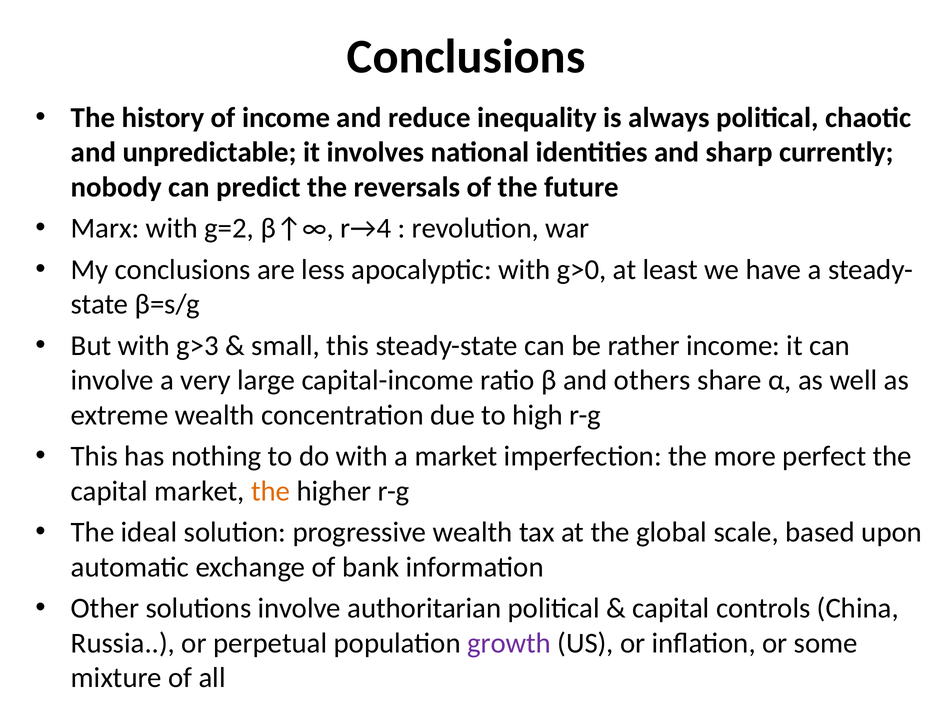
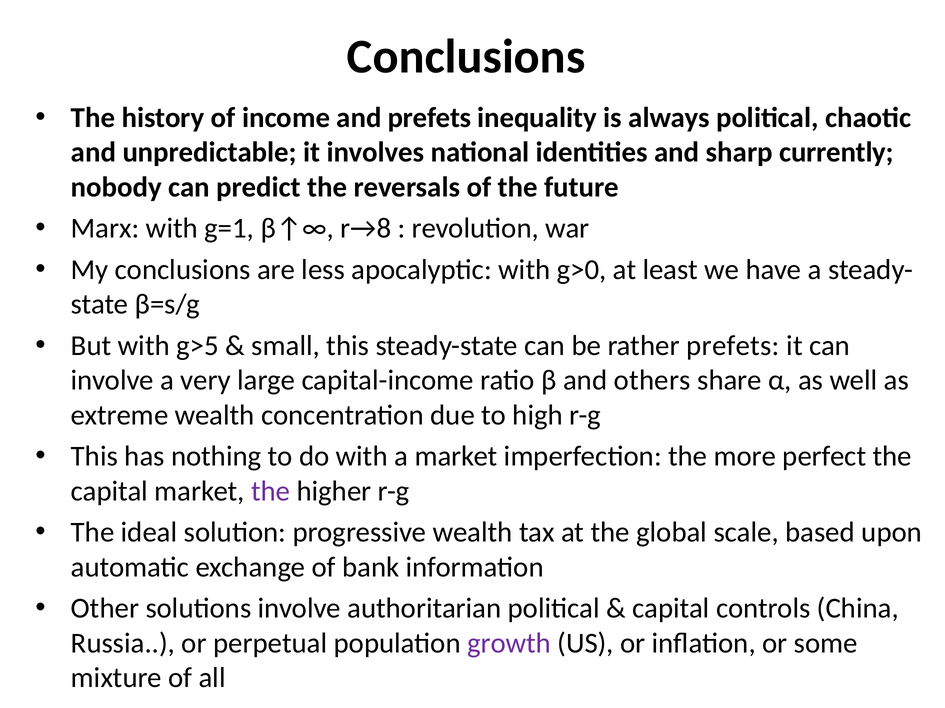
and reduce: reduce -> prefets
g=2: g=2 -> g=1
r→4: r→4 -> r→8
g>3: g>3 -> g>5
rather income: income -> prefets
the at (271, 492) colour: orange -> purple
